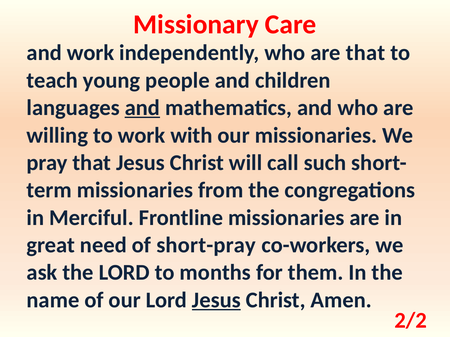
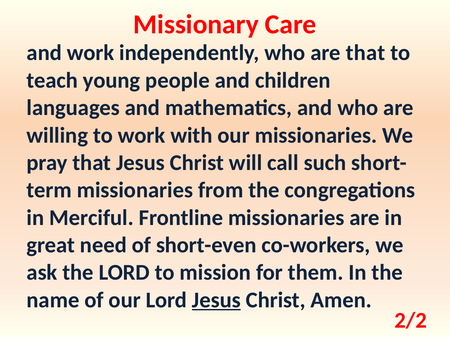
and at (142, 108) underline: present -> none
short-pray: short-pray -> short-even
months: months -> mission
